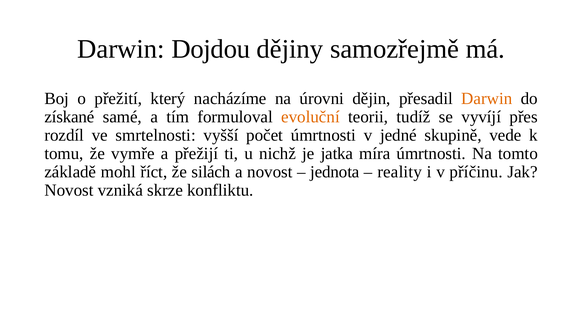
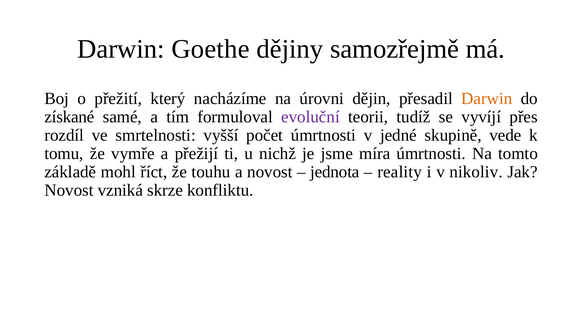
Dojdou: Dojdou -> Goethe
evoluční colour: orange -> purple
jatka: jatka -> jsme
silách: silách -> touhu
příčinu: příčinu -> nikoliv
